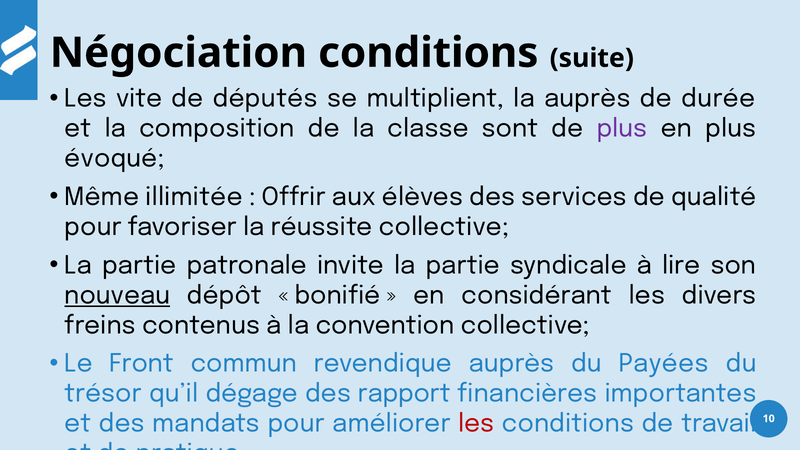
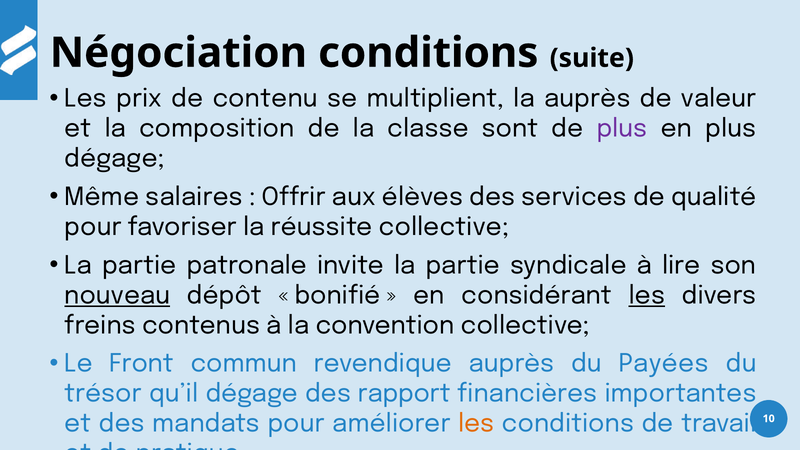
vite: vite -> prix
députés: députés -> contenu
durée: durée -> valeur
évoqué at (115, 159): évoqué -> dégage
illimitée: illimitée -> salaires
les at (647, 295) underline: none -> present
les at (476, 424) colour: red -> orange
